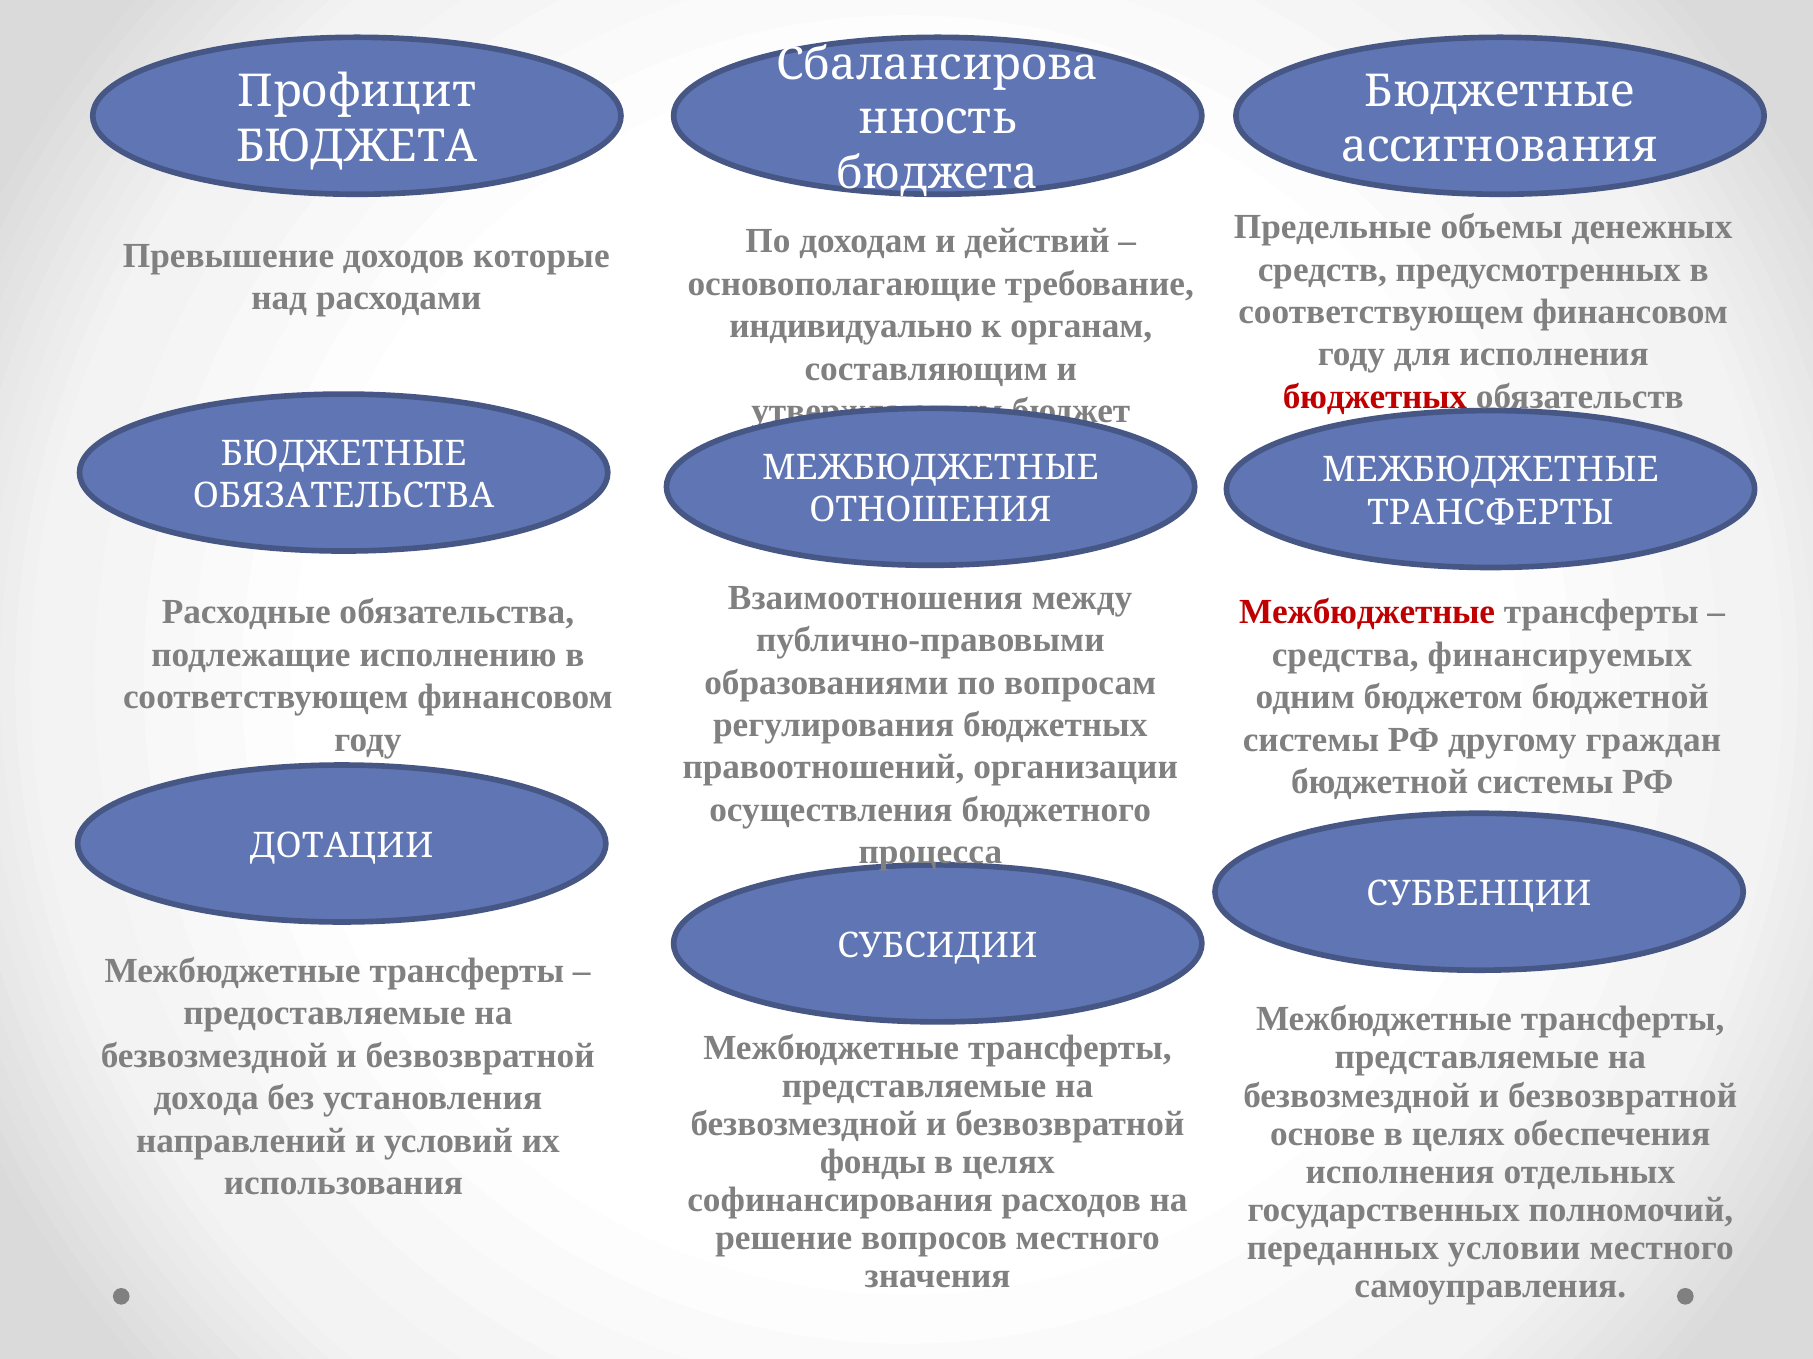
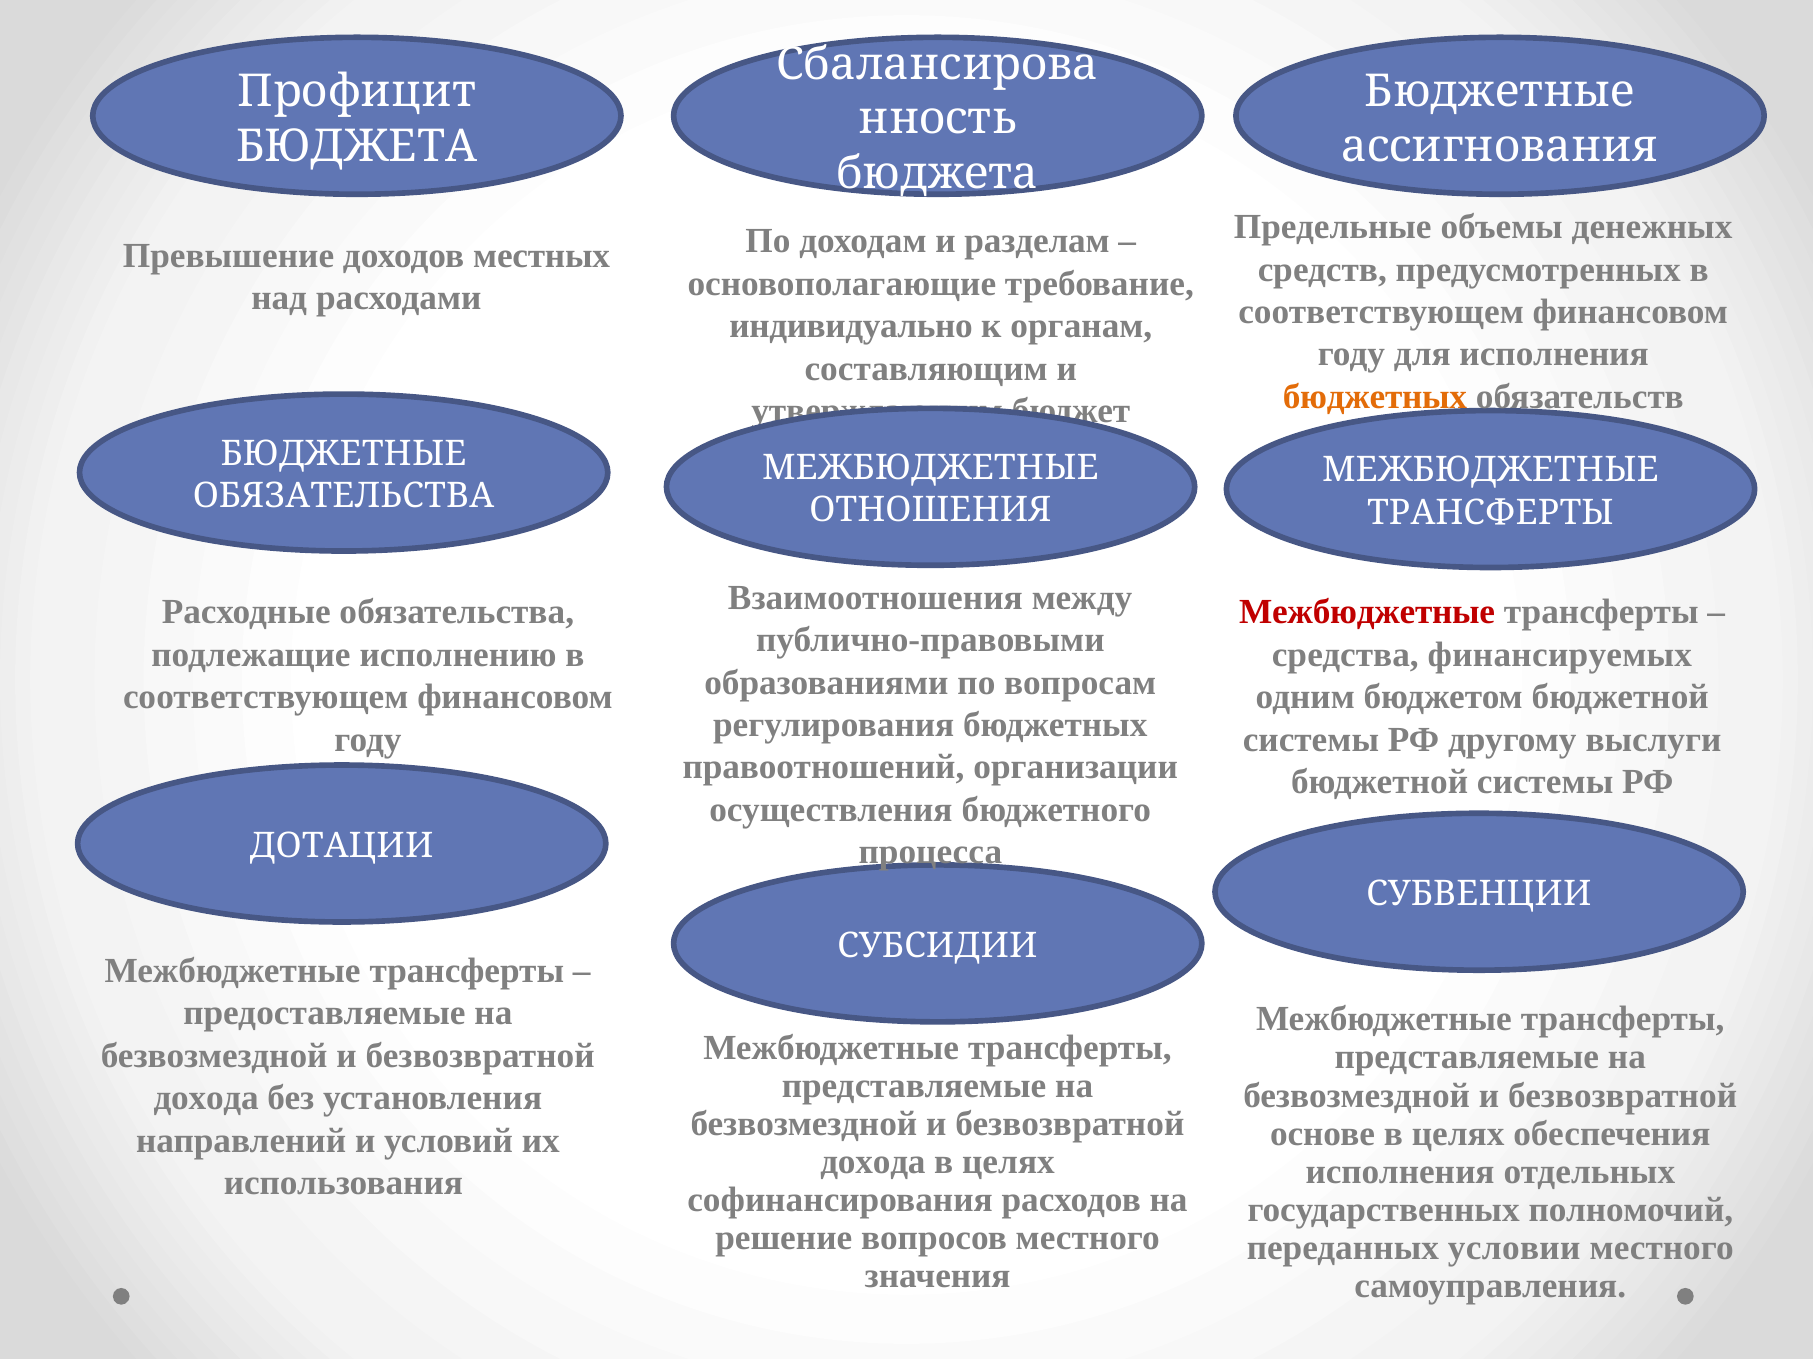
действий: действий -> разделам
которые: которые -> местных
бюджетных at (1375, 397) colour: red -> orange
граждан: граждан -> выслуги
фонды at (873, 1163): фонды -> дохода
